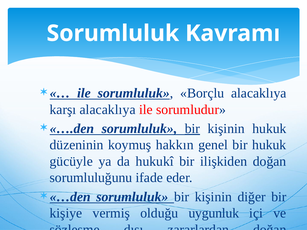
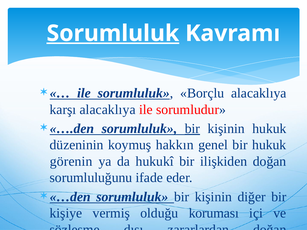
Sorumluluk at (113, 33) underline: none -> present
gücüyle: gücüyle -> görenin
uygunluk: uygunluk -> koruması
